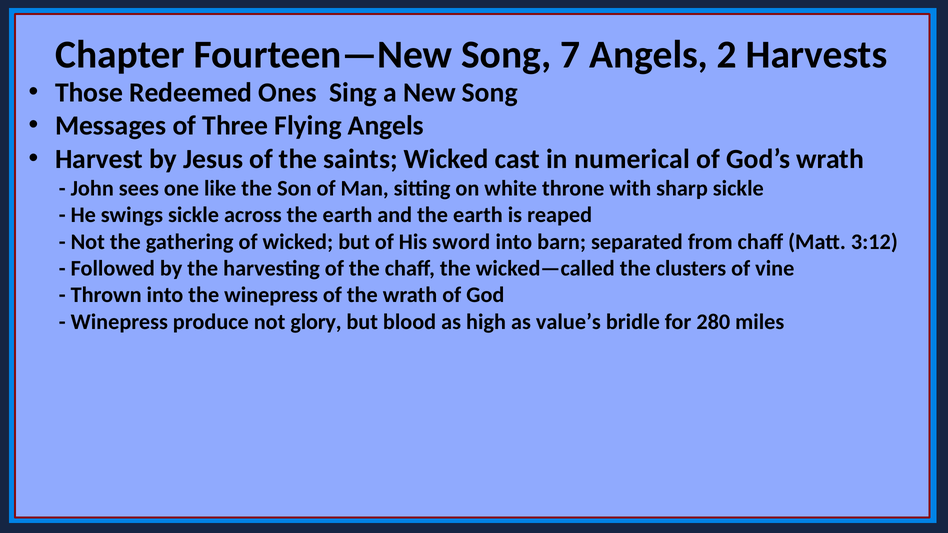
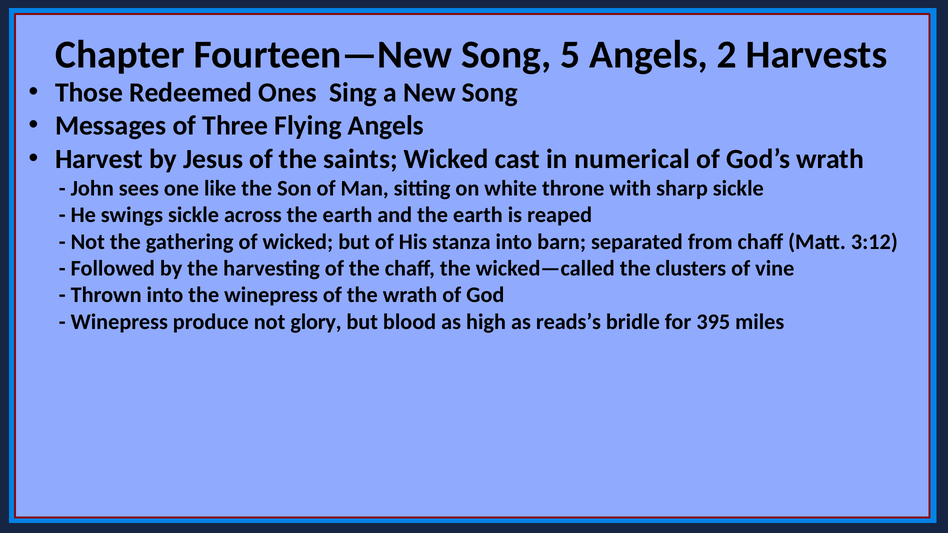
7: 7 -> 5
sword: sword -> stanza
value’s: value’s -> reads’s
280: 280 -> 395
